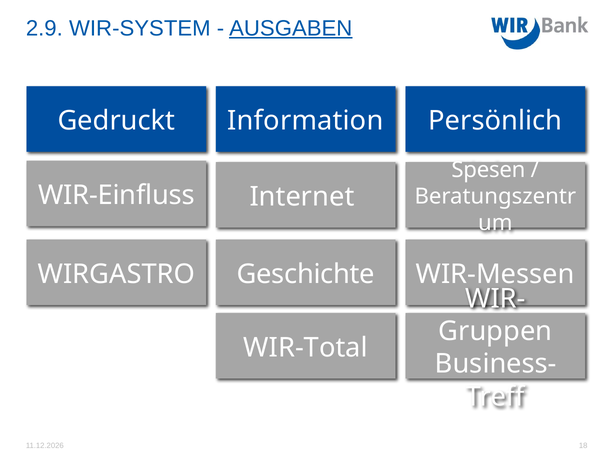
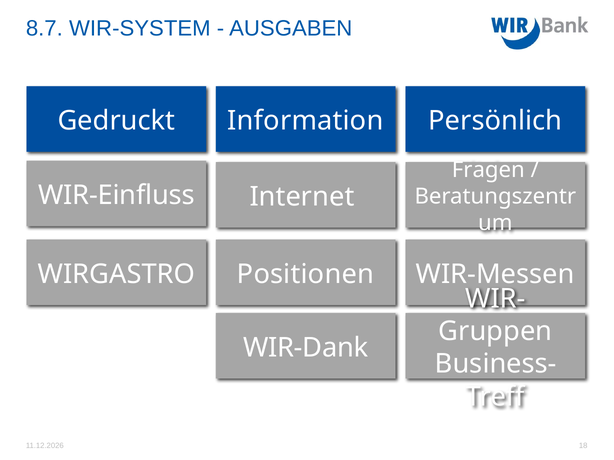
2.9: 2.9 -> 8.7
AUSGABEN underline: present -> none
Spesen: Spesen -> Fragen
Geschichte: Geschichte -> Positionen
WIR-Total: WIR-Total -> WIR-Dank
